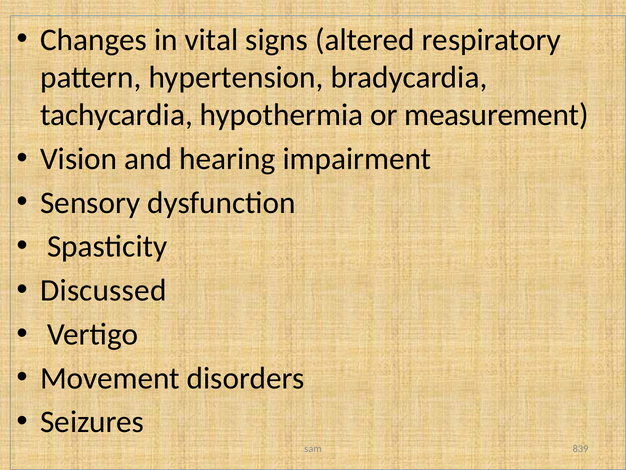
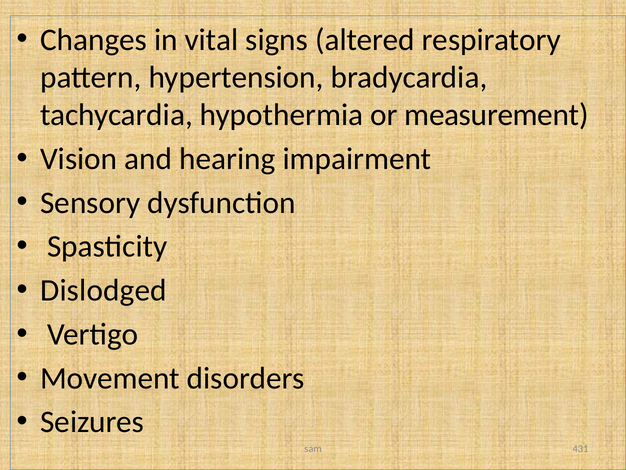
Discussed: Discussed -> Dislodged
839: 839 -> 431
